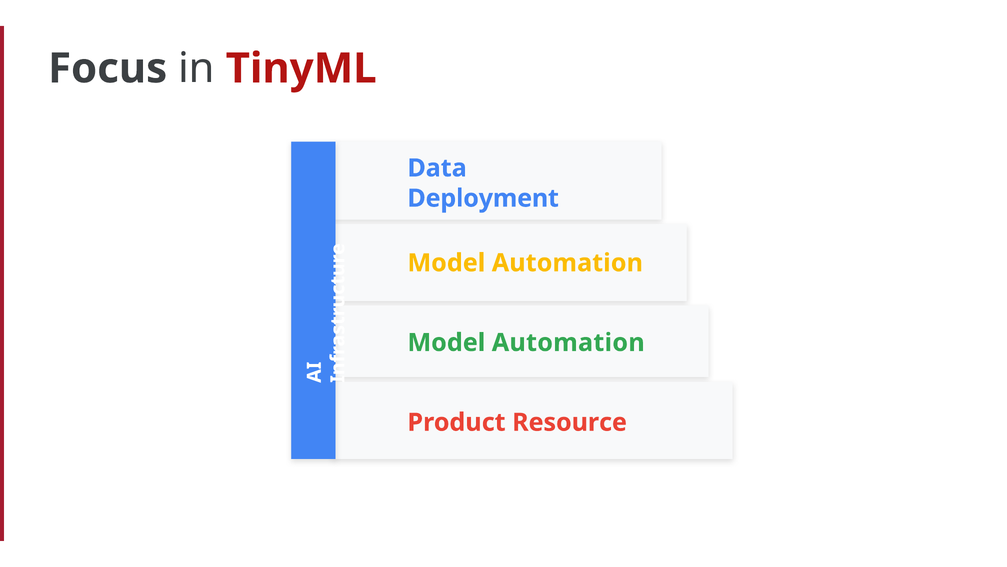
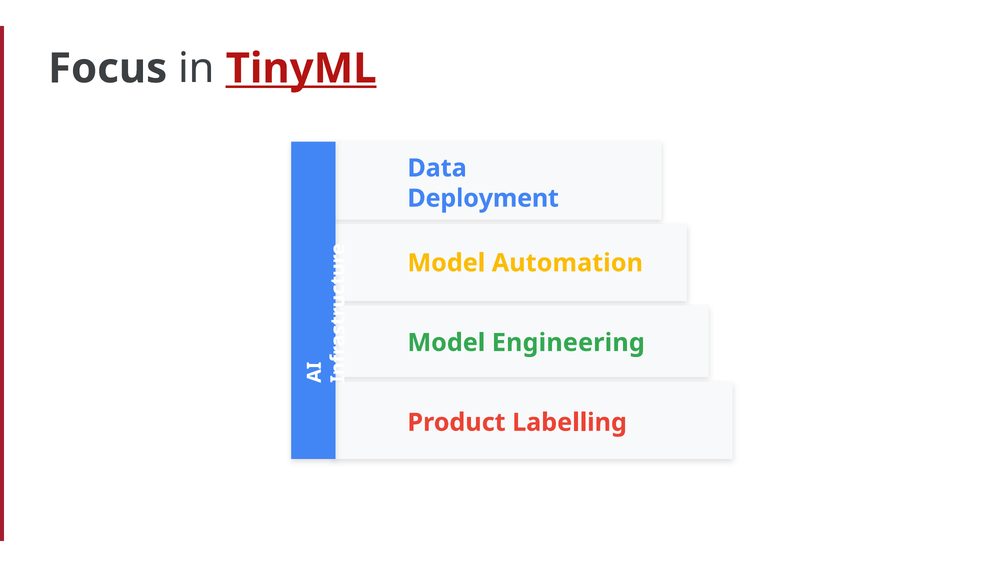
TinyML underline: none -> present
Automation at (568, 342): Automation -> Engineering
Resource: Resource -> Labelling
